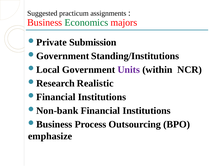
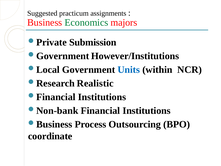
Standing/Institutions: Standing/Institutions -> However/Institutions
Units colour: purple -> blue
emphasize: emphasize -> coordinate
